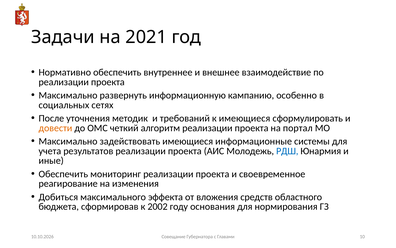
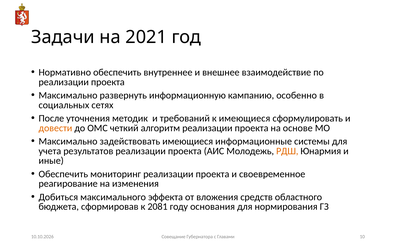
портал: портал -> основе
РДШ colour: blue -> orange
2002: 2002 -> 2081
